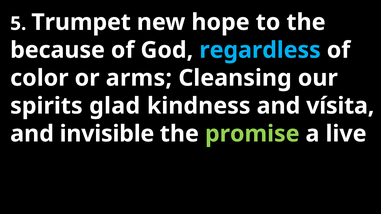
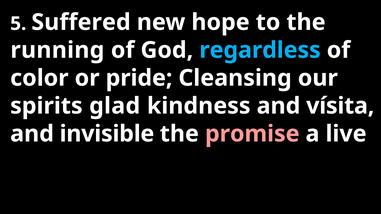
Trumpet: Trumpet -> Suffered
because: because -> running
arms: arms -> pride
promise colour: light green -> pink
